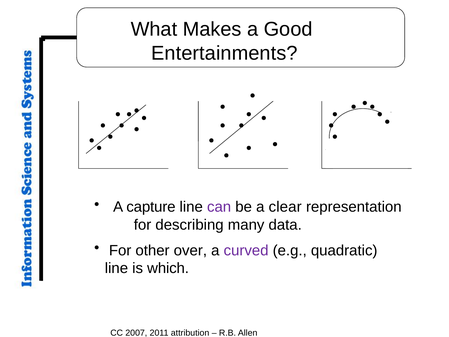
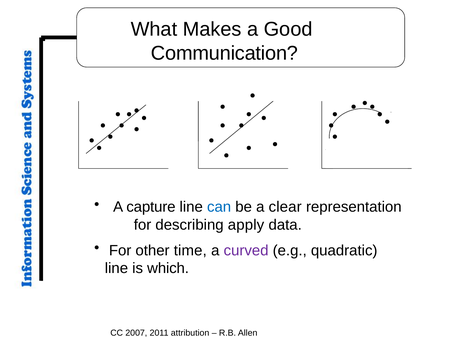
Entertainments: Entertainments -> Communication
can colour: purple -> blue
many: many -> apply
over: over -> time
